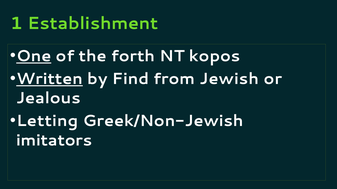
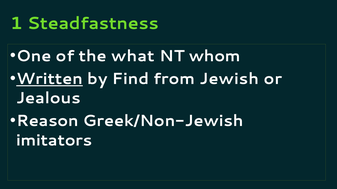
Establishment: Establishment -> Steadfastness
One underline: present -> none
forth: forth -> what
kopos: kopos -> whom
Letting: Letting -> Reason
